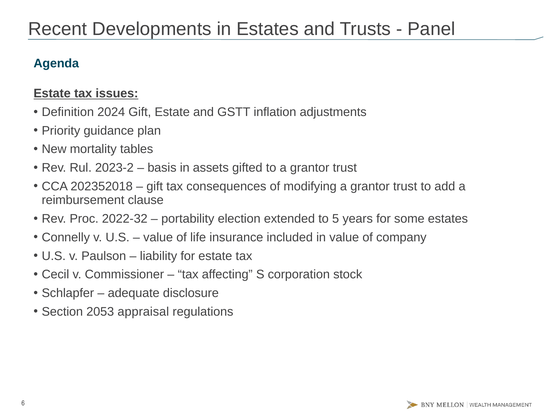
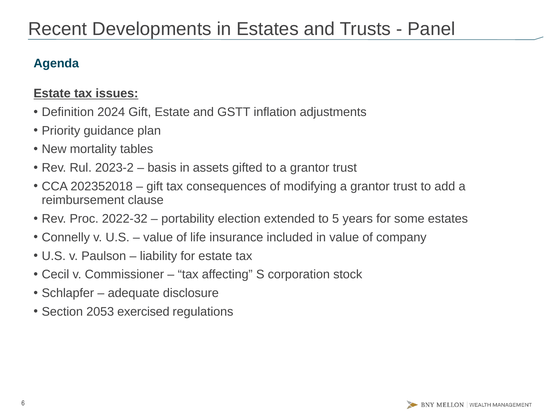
appraisal: appraisal -> exercised
